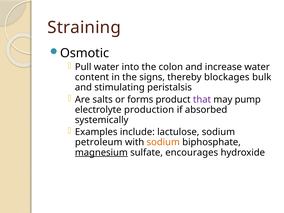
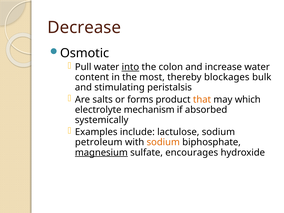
Straining: Straining -> Decrease
into underline: none -> present
signs: signs -> most
that colour: purple -> orange
pump: pump -> which
production: production -> mechanism
